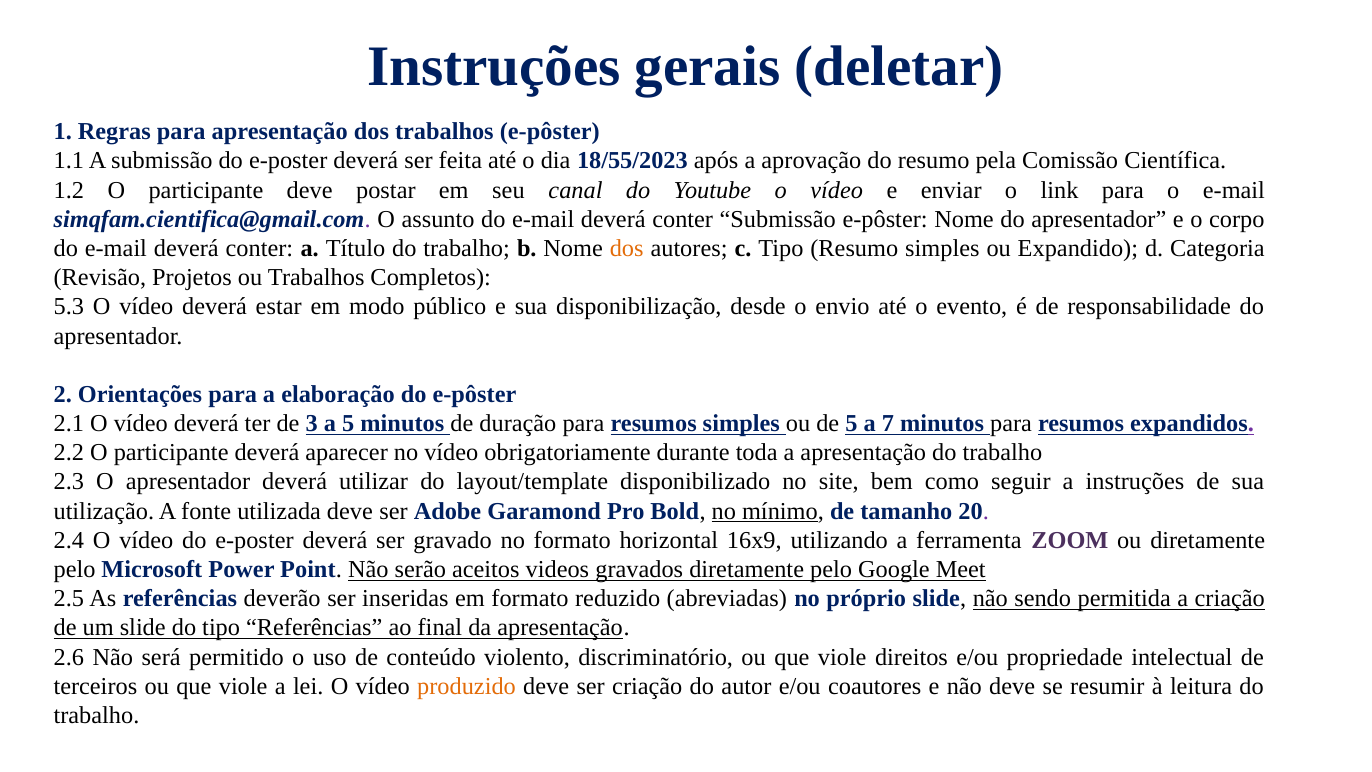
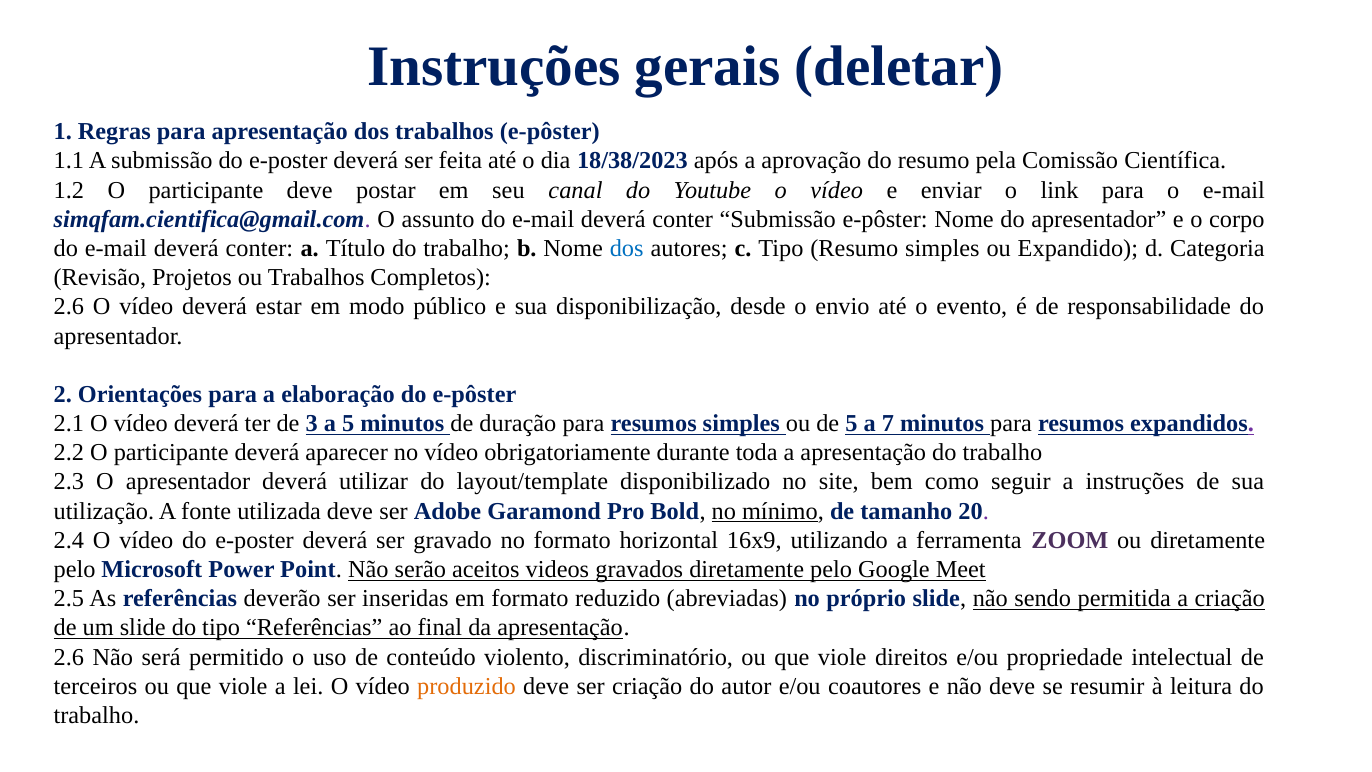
18/55/2023: 18/55/2023 -> 18/38/2023
dos at (627, 248) colour: orange -> blue
5.3 at (69, 307): 5.3 -> 2.6
